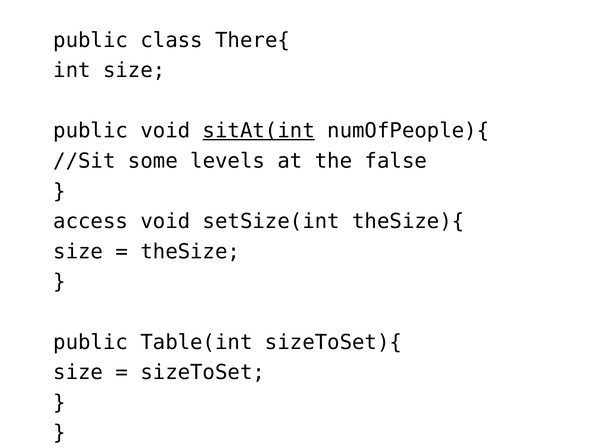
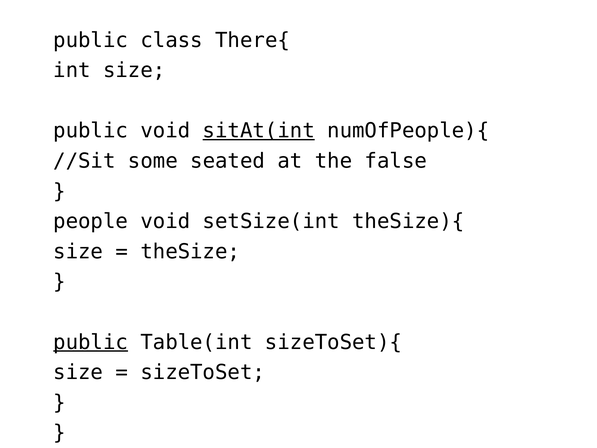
levels: levels -> seated
access: access -> people
public at (91, 342) underline: none -> present
